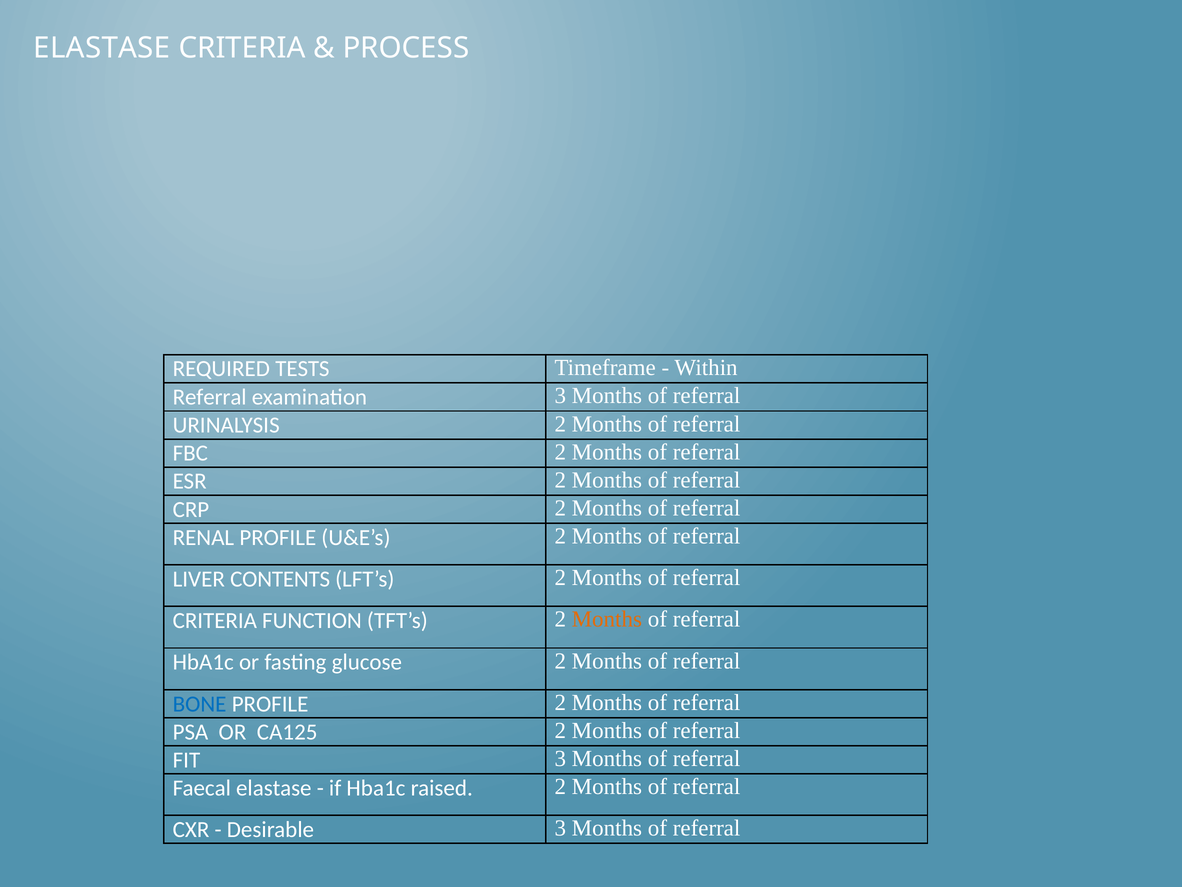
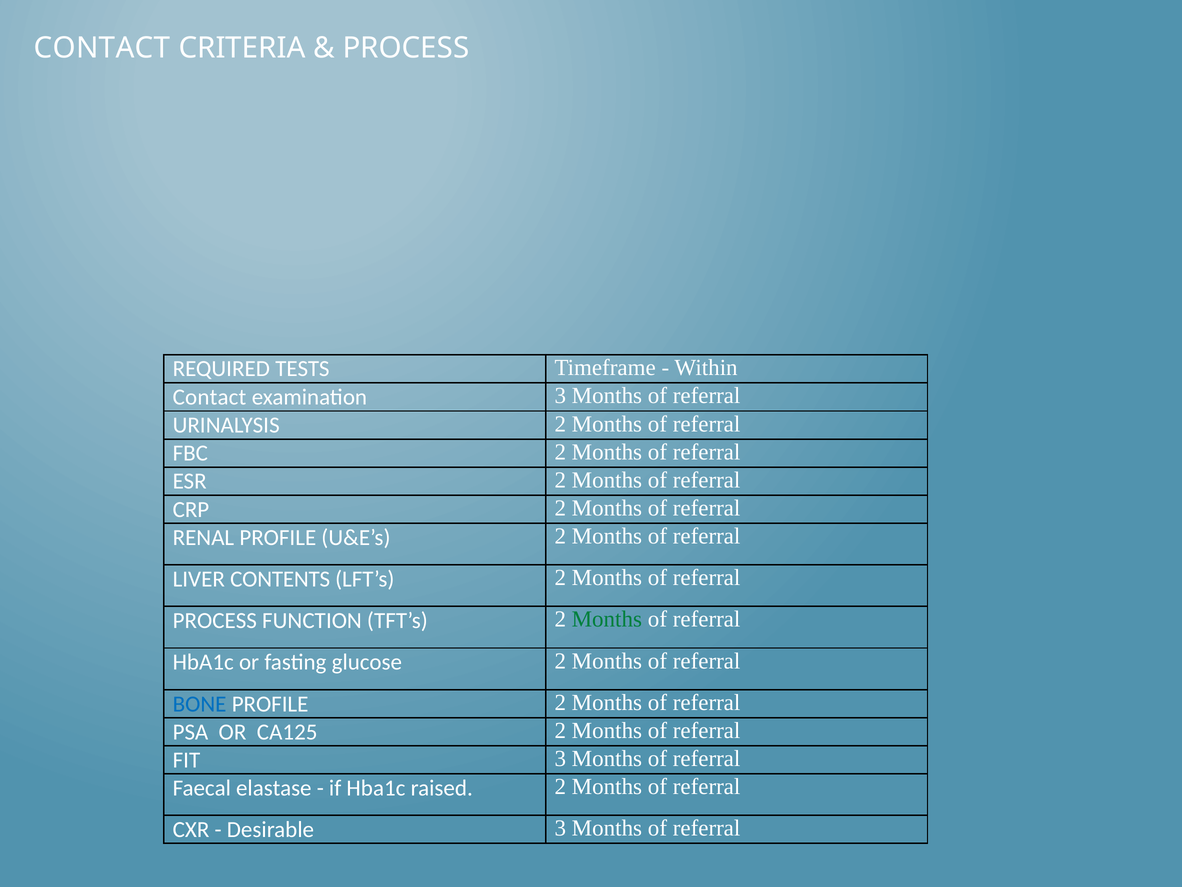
ELASTASE at (102, 48): ELASTASE -> CONTACT
Referral at (210, 397): Referral -> Contact
CRITERIA at (215, 620): CRITERIA -> PROCESS
Months at (607, 619) colour: orange -> green
